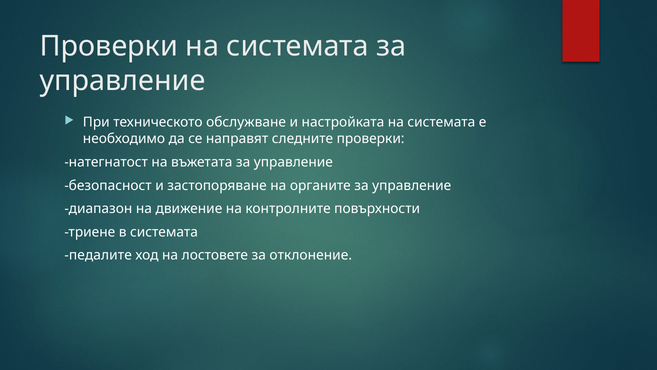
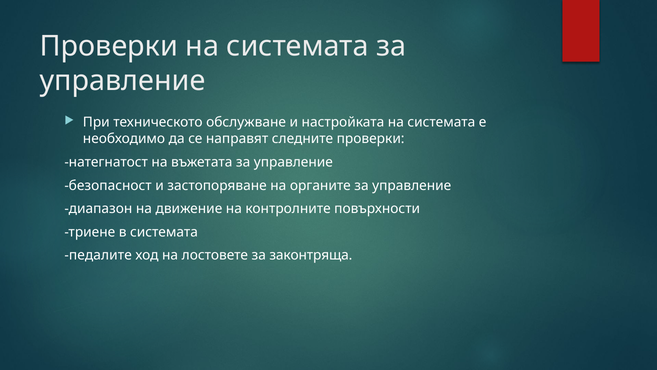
отклонение: отклонение -> законтряща
